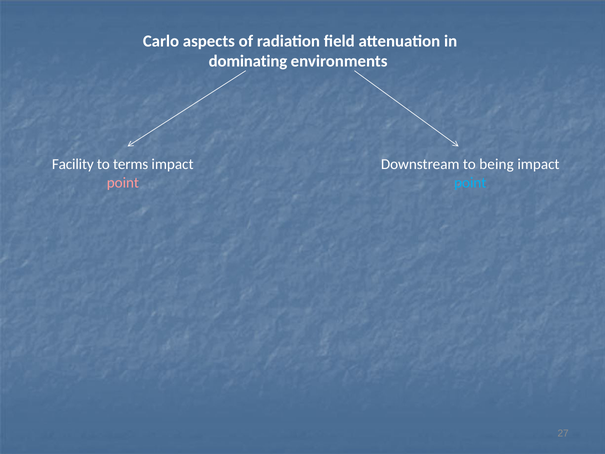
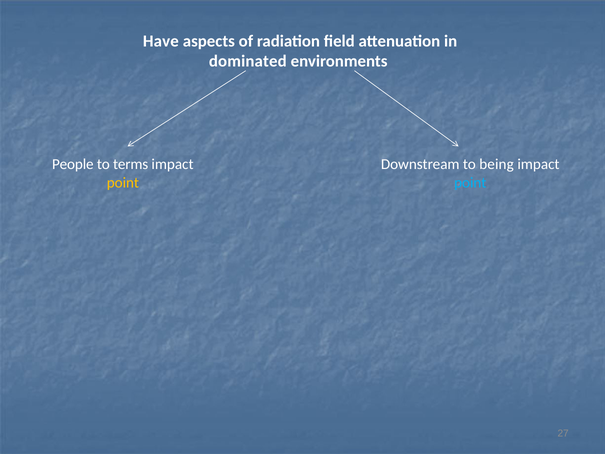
Carlo: Carlo -> Have
dominating: dominating -> dominated
Facility: Facility -> People
point at (123, 182) colour: pink -> yellow
